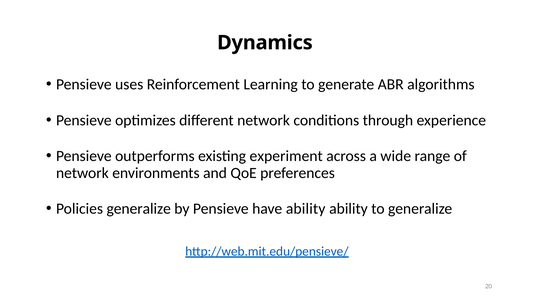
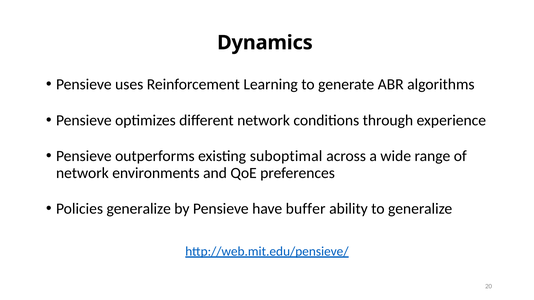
experiment: experiment -> suboptimal
have ability: ability -> buffer
